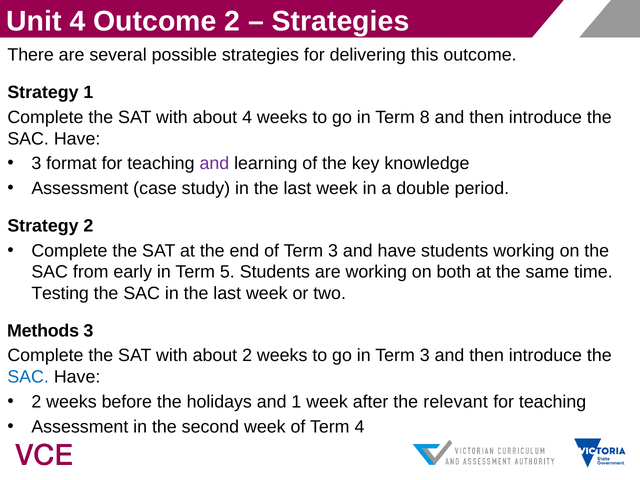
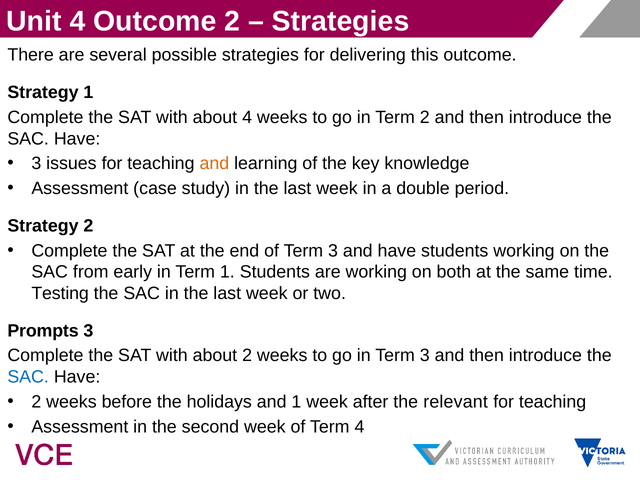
Term 8: 8 -> 2
format: format -> issues
and at (214, 164) colour: purple -> orange
Term 5: 5 -> 1
Methods: Methods -> Prompts
